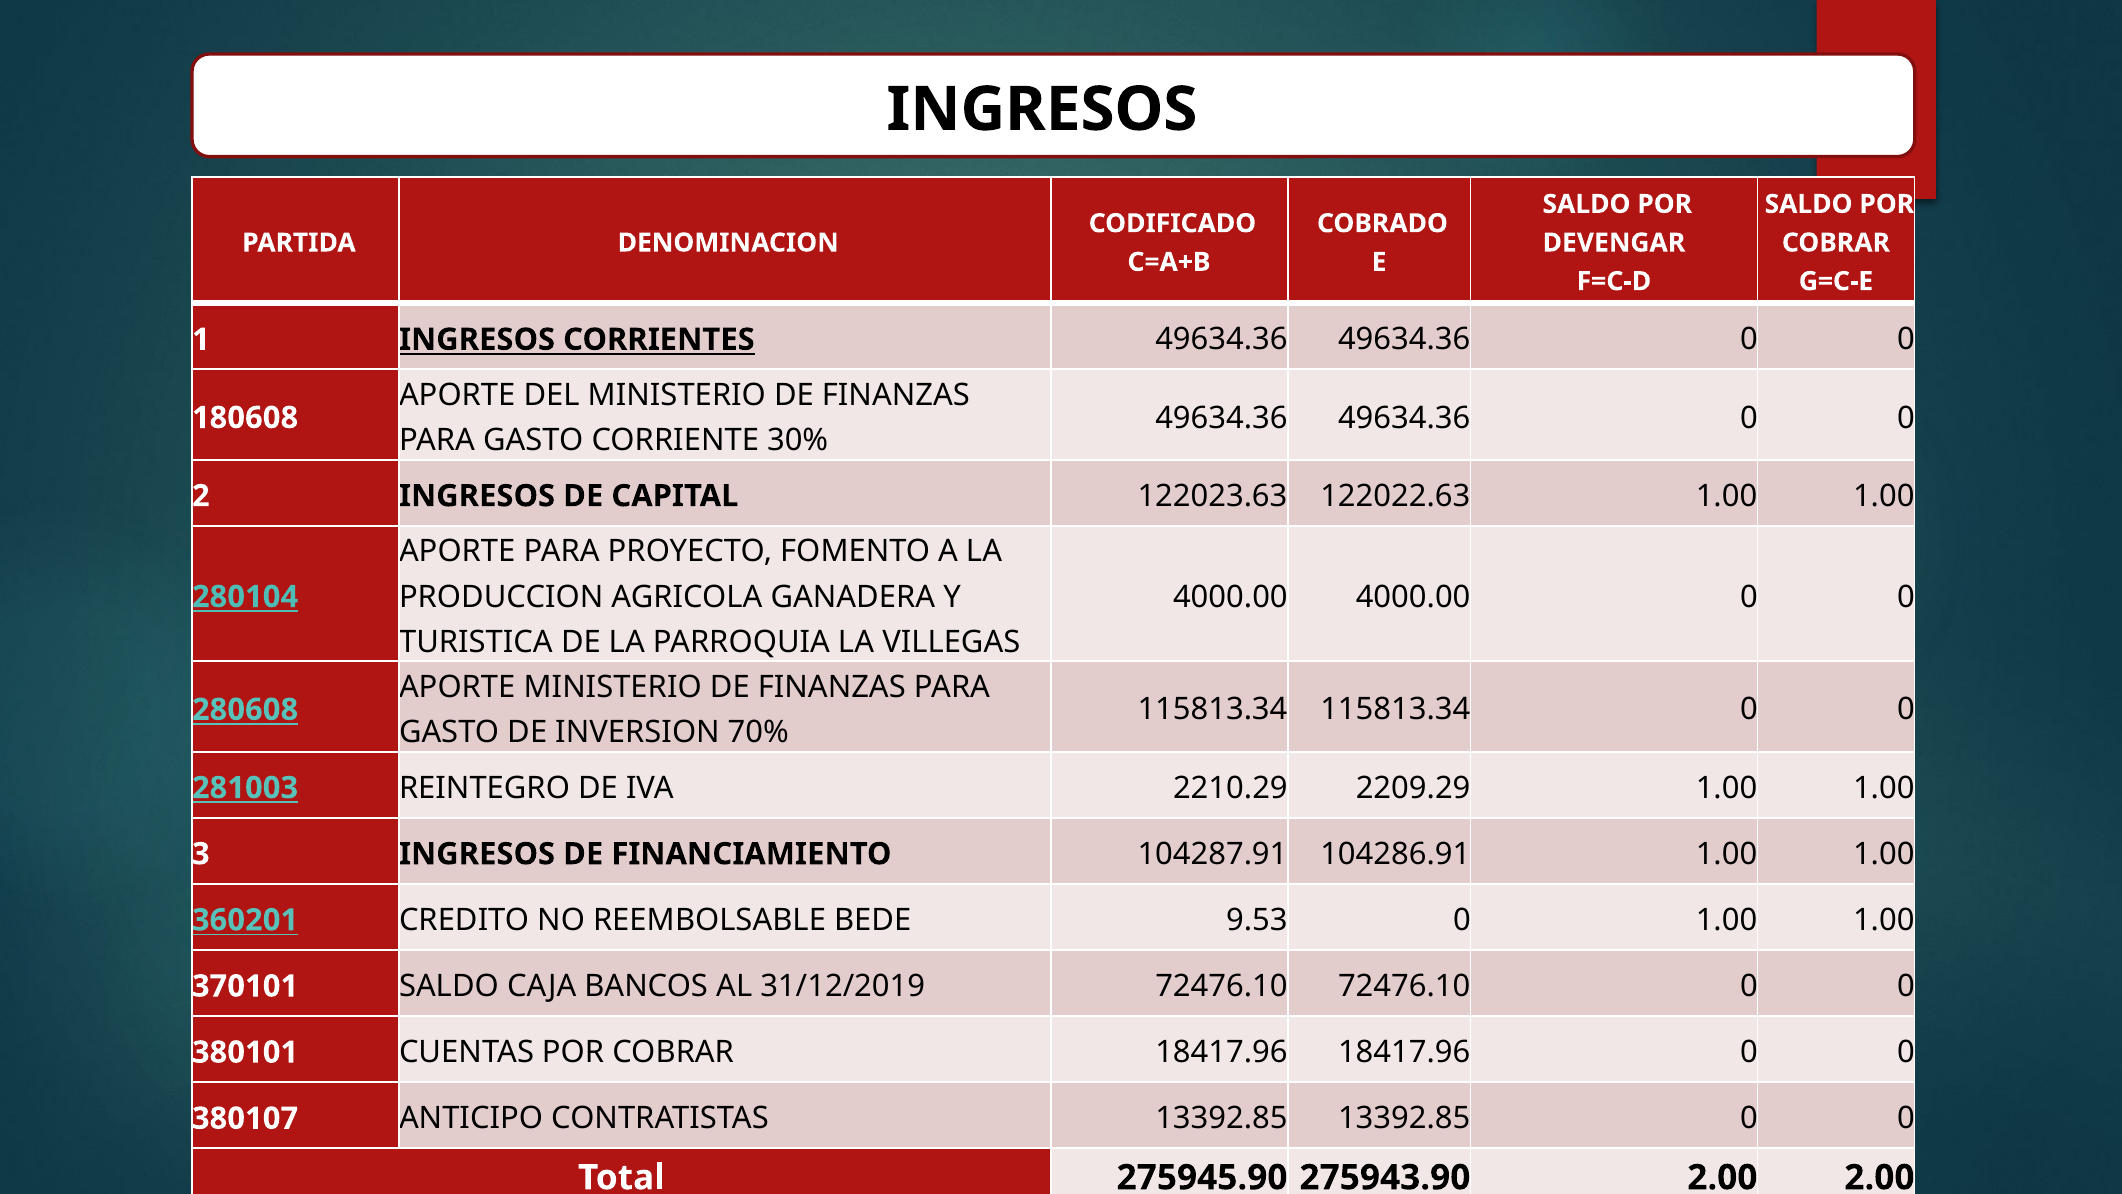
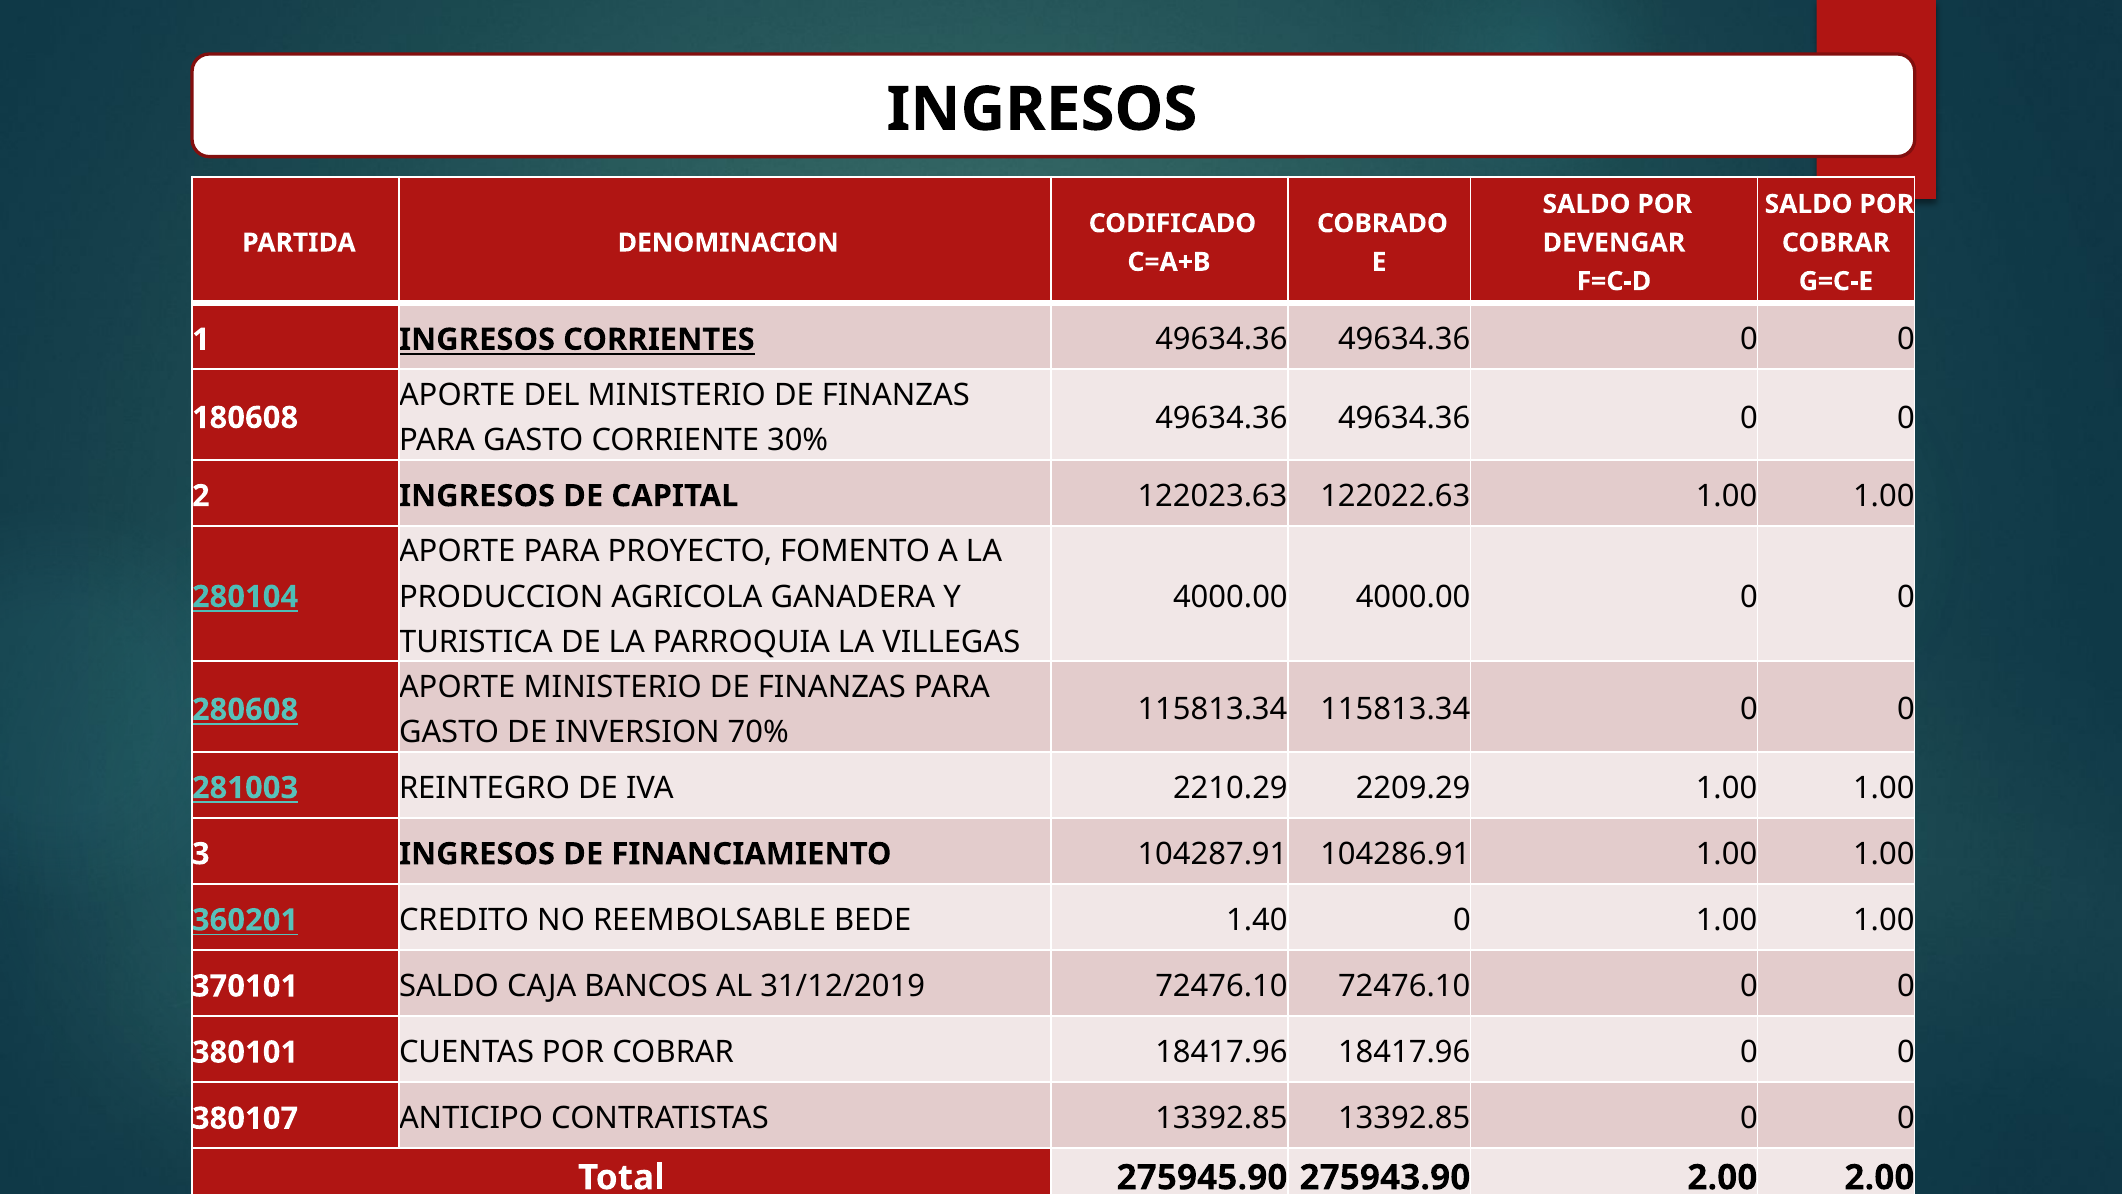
9.53: 9.53 -> 1.40
